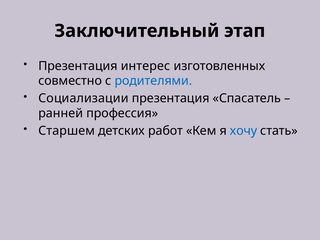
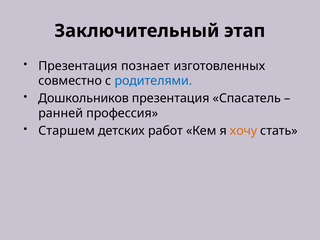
интерес: интерес -> познает
Социализации: Социализации -> Дошкольников
хочу colour: blue -> orange
